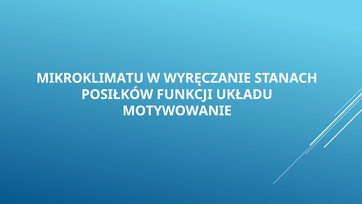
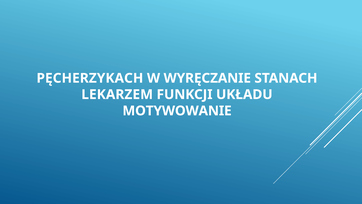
MIKROKLIMATU: MIKROKLIMATU -> PĘCHERZYKACH
POSIŁKÓW: POSIŁKÓW -> LEKARZEM
